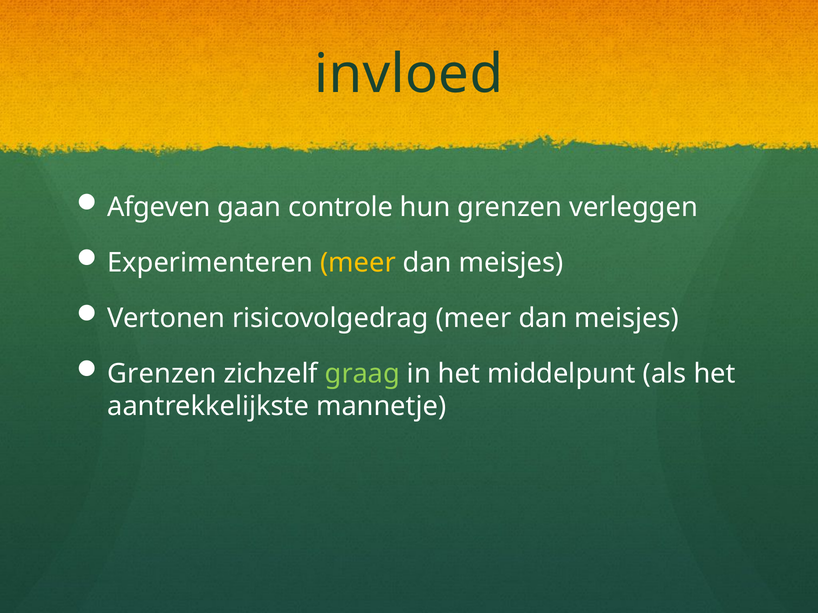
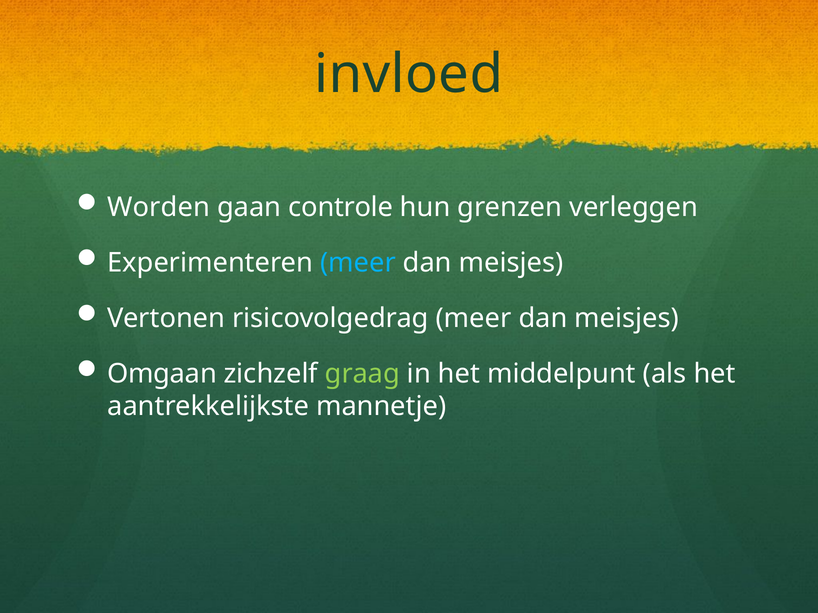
Afgeven: Afgeven -> Worden
meer at (358, 263) colour: yellow -> light blue
Grenzen at (162, 374): Grenzen -> Omgaan
